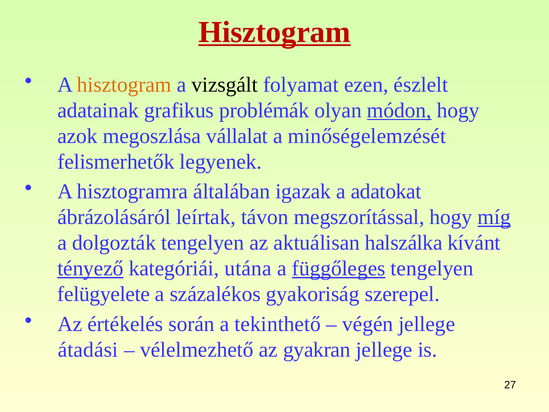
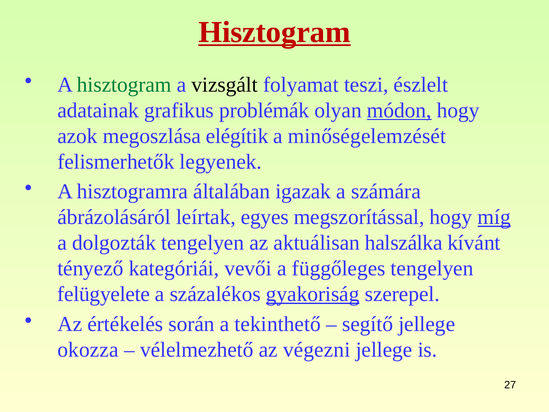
hisztogram at (124, 85) colour: orange -> green
ezen: ezen -> teszi
vállalat: vállalat -> elégítik
adatokat: adatokat -> számára
távon: távon -> egyes
tényező underline: present -> none
utána: utána -> vevői
függőleges underline: present -> none
gyakoriság underline: none -> present
végén: végén -> segítő
átadási: átadási -> okozza
gyakran: gyakran -> végezni
